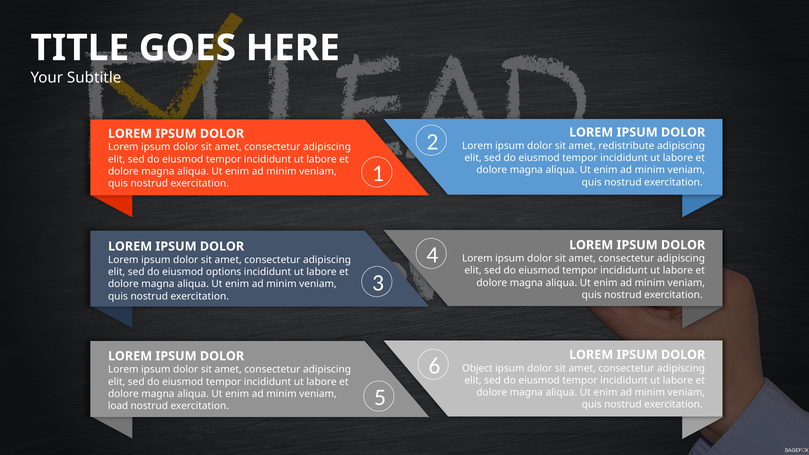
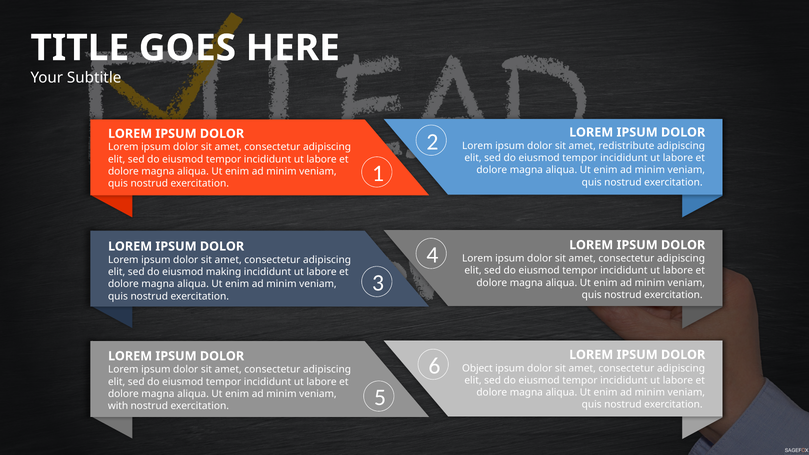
options: options -> making
load: load -> with
